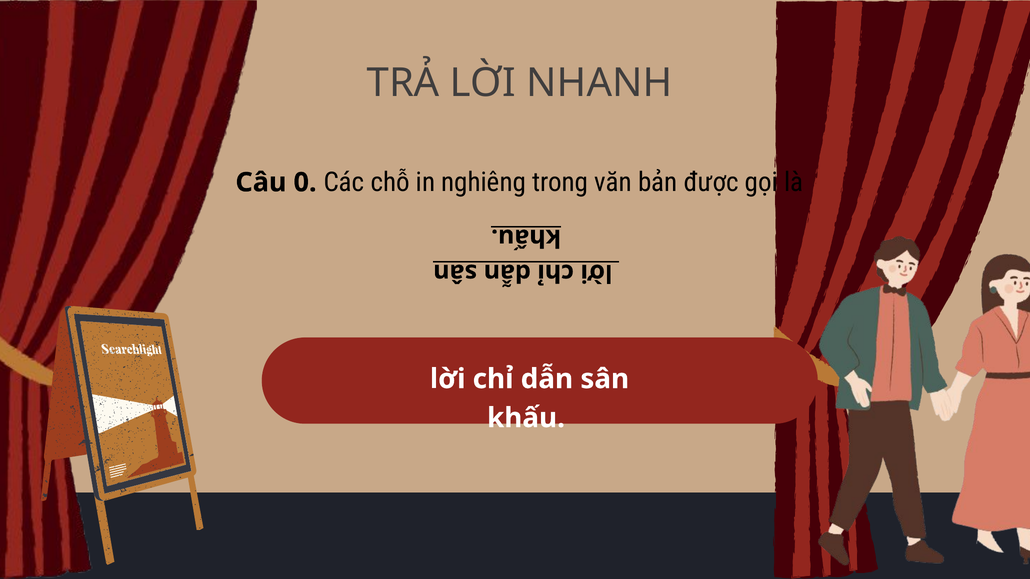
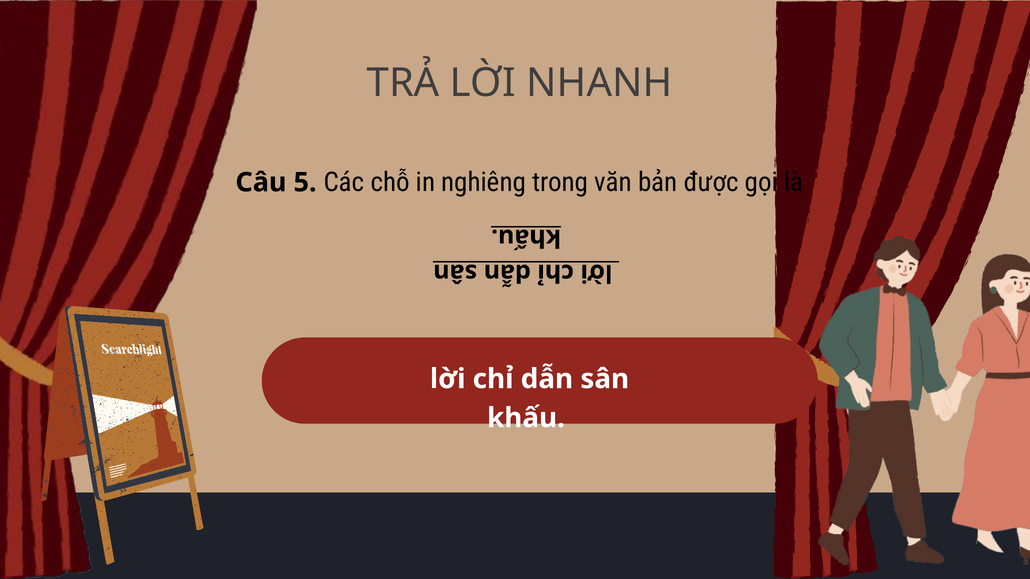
0: 0 -> 5
